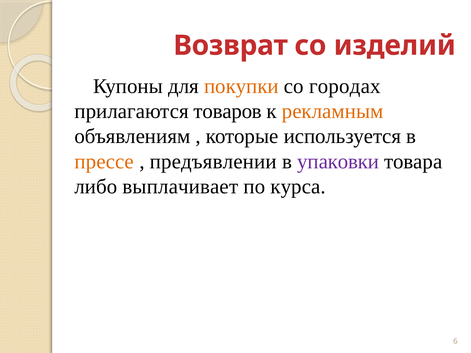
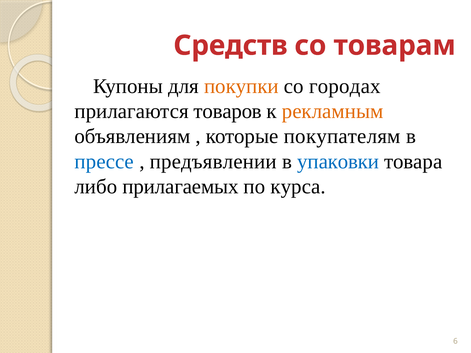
Возврат: Возврат -> Средств
изделий: изделий -> товарам
используется: используется -> покупателям
прессе colour: orange -> blue
упаковки colour: purple -> blue
выплачивает: выплачивает -> прилагаемых
